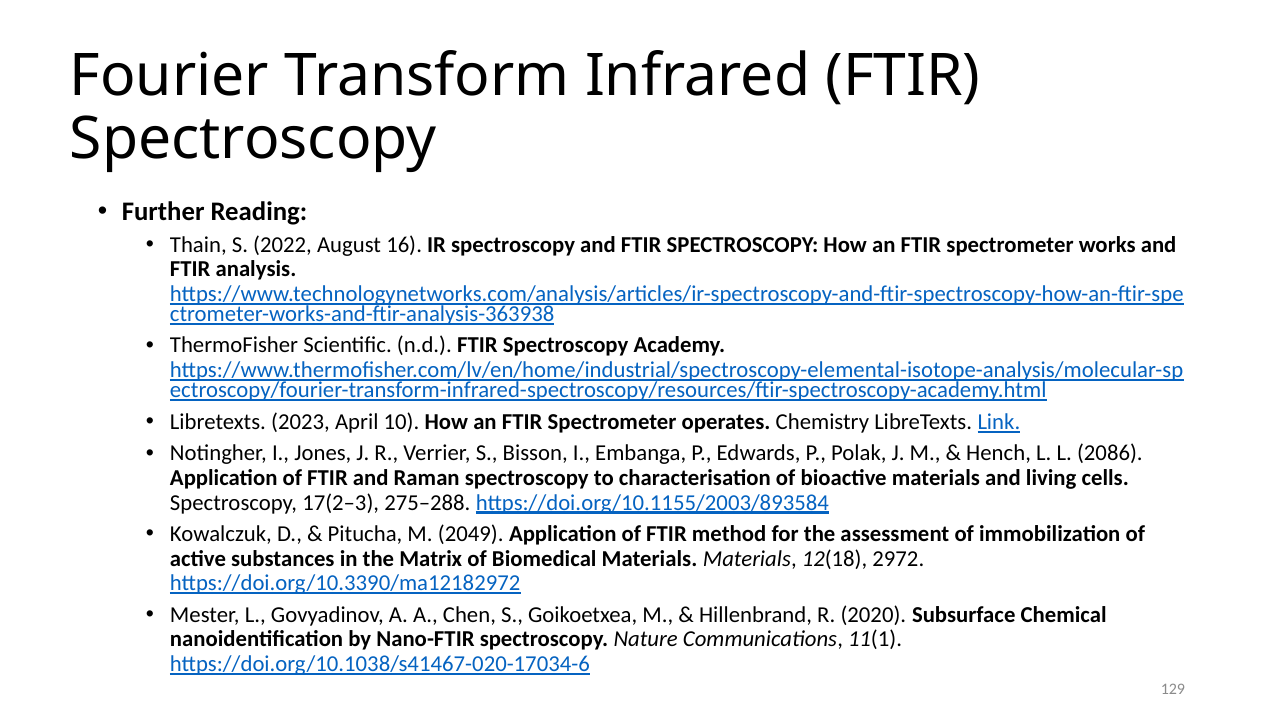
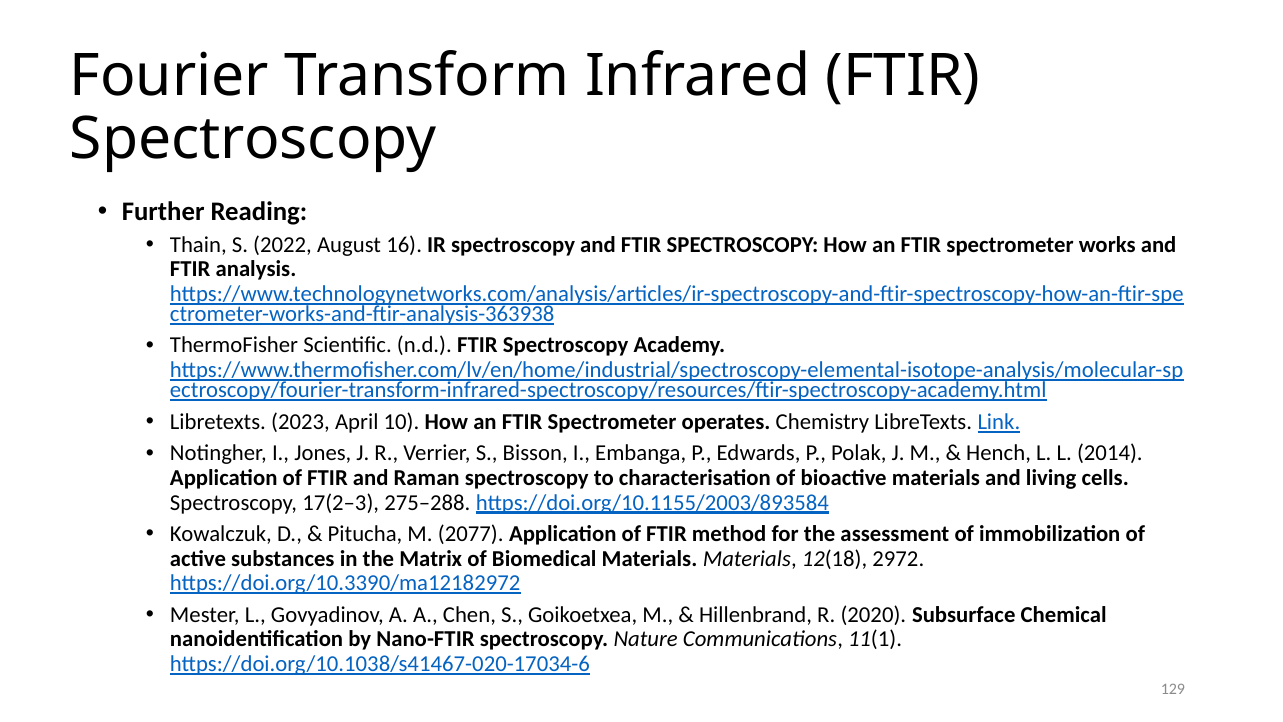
2086: 2086 -> 2014
2049: 2049 -> 2077
